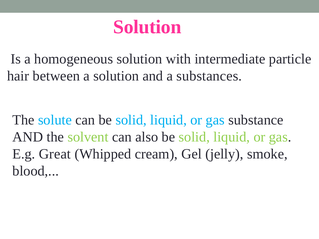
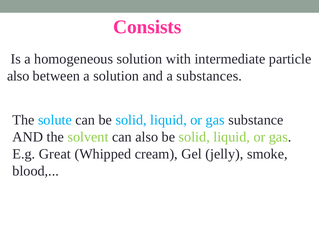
Solution at (147, 27): Solution -> Consists
hair at (18, 76): hair -> also
